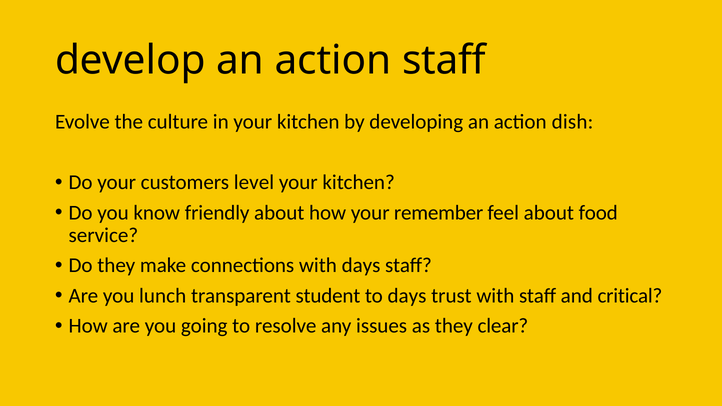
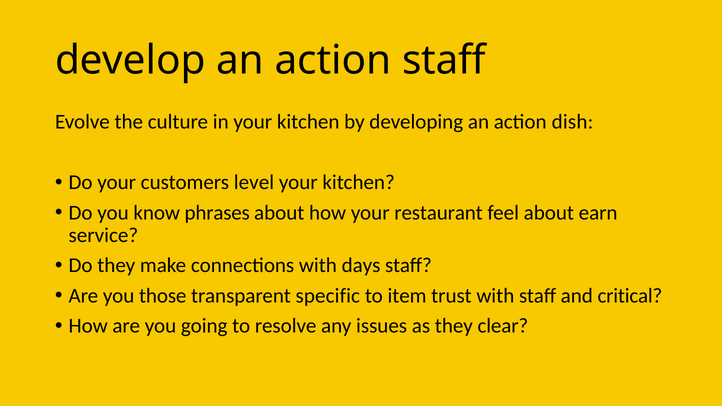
friendly: friendly -> phrases
remember: remember -> restaurant
food: food -> earn
lunch: lunch -> those
student: student -> specific
to days: days -> item
